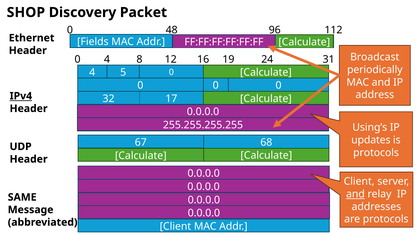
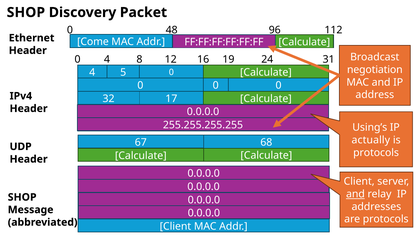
Fields: Fields -> Come
periodically: periodically -> negotiation
IPv4 underline: present -> none
updates: updates -> actually
SAME at (22, 197): SAME -> SHOP
